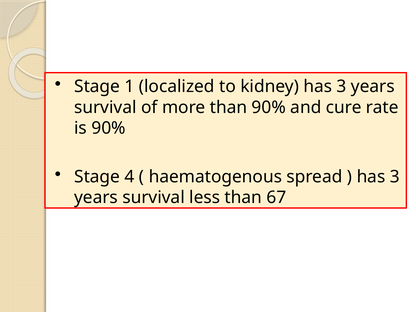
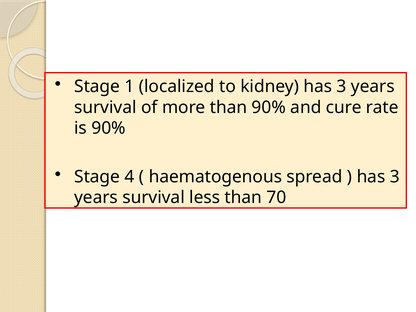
67: 67 -> 70
